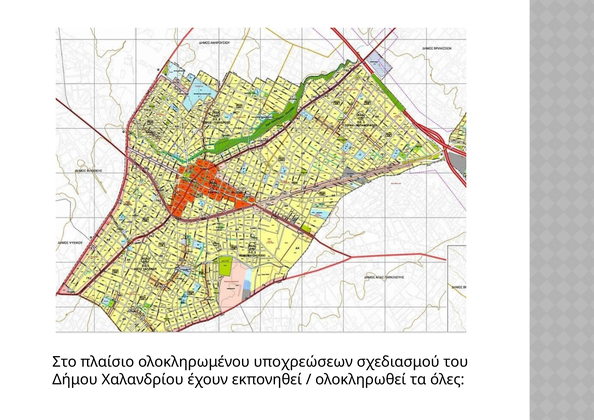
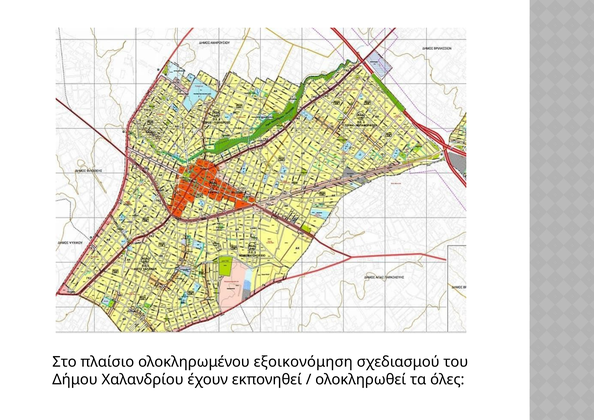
υποχρεώσεων: υποχρεώσεων -> εξοικονόμηση
